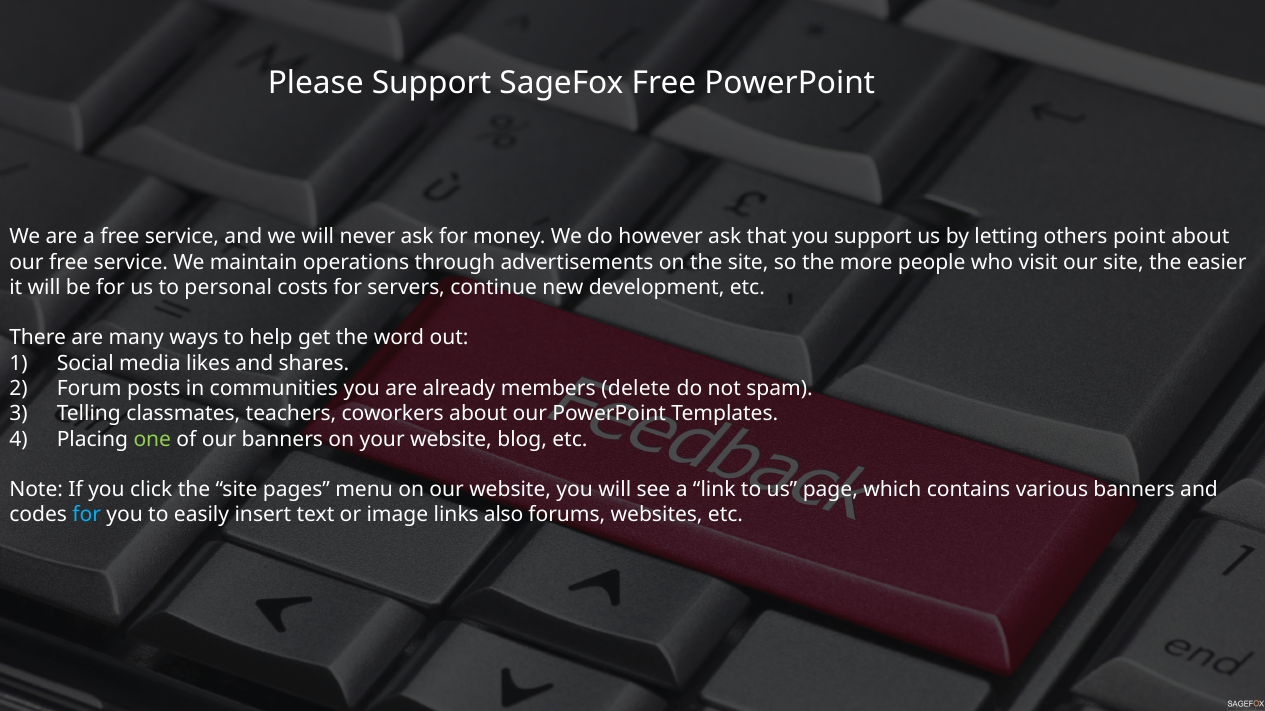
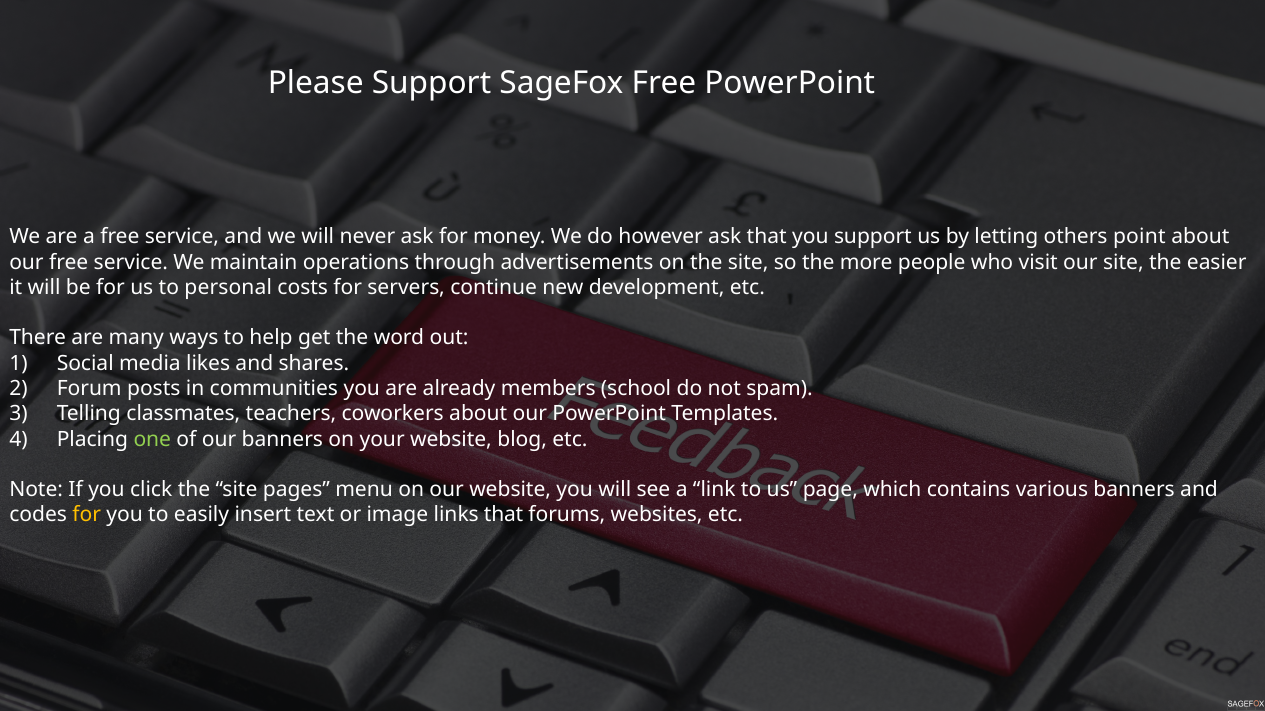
delete: delete -> school
for at (87, 515) colour: light blue -> yellow
links also: also -> that
